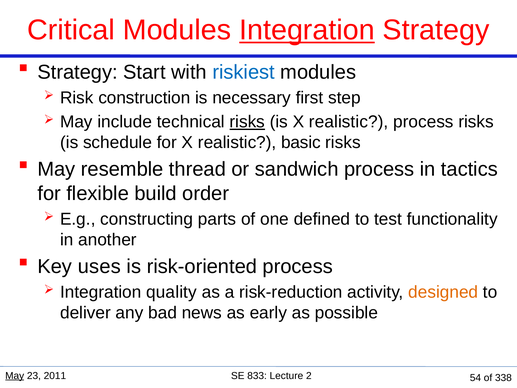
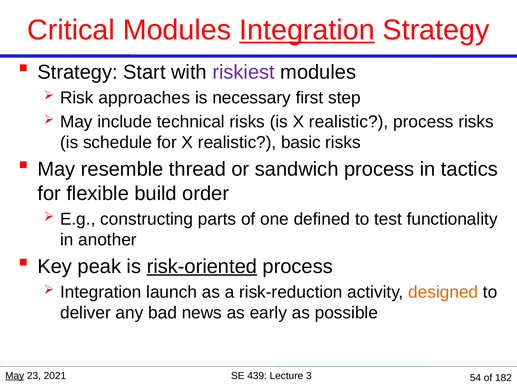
riskiest colour: blue -> purple
construction: construction -> approaches
risks at (247, 122) underline: present -> none
uses: uses -> peak
risk-oriented underline: none -> present
quality: quality -> launch
2011: 2011 -> 2021
833: 833 -> 439
2: 2 -> 3
338: 338 -> 182
